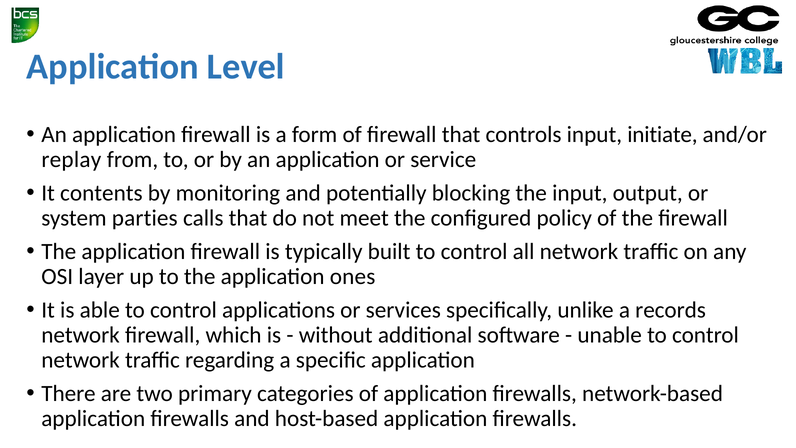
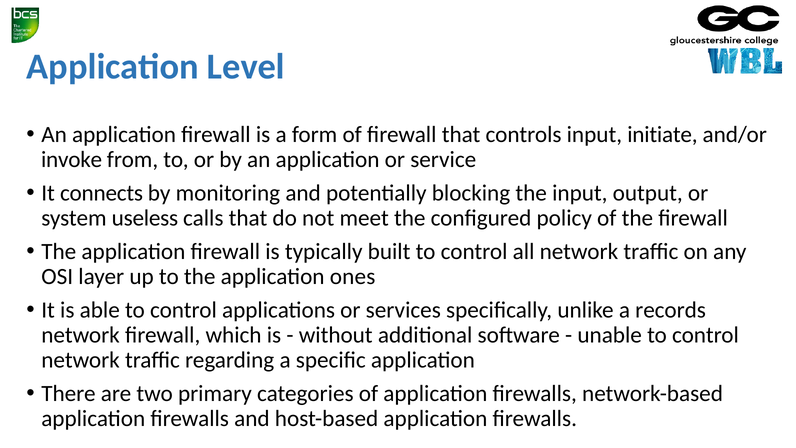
replay: replay -> invoke
contents: contents -> connects
parties: parties -> useless
